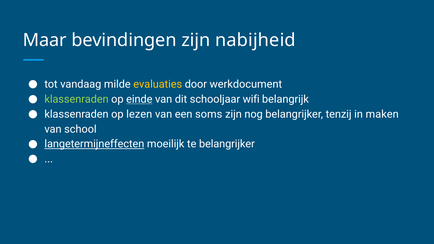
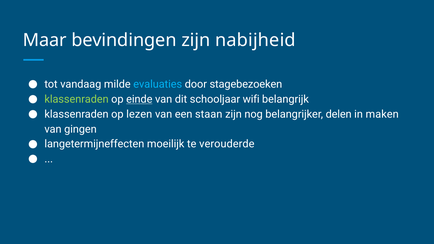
evaluaties colour: yellow -> light blue
werkdocument: werkdocument -> stagebezoeken
soms: soms -> staan
tenzij: tenzij -> delen
school: school -> gingen
langetermijneffecten underline: present -> none
te belangrijker: belangrijker -> verouderde
